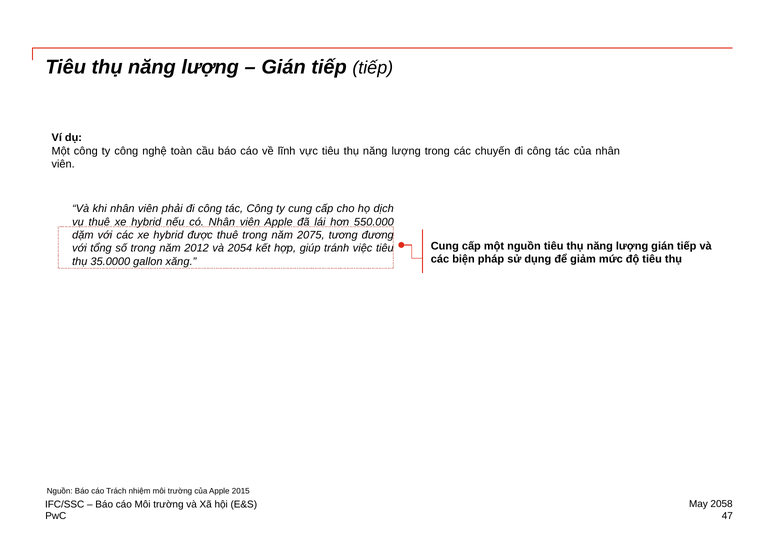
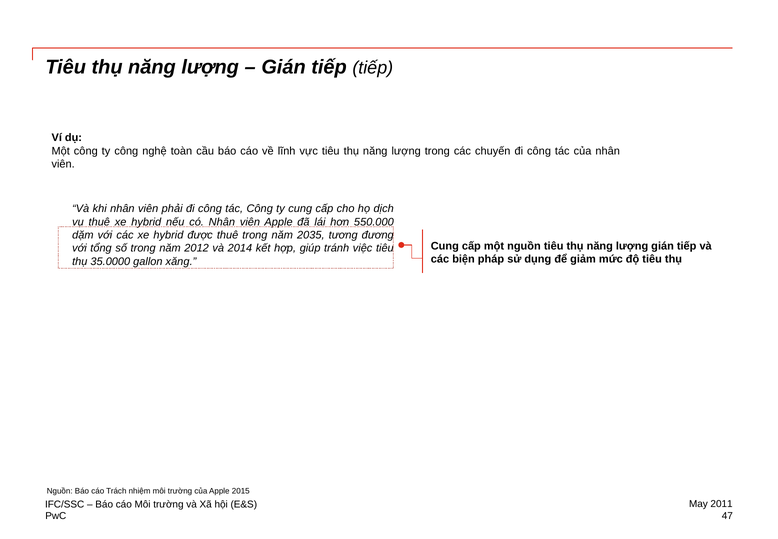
2075: 2075 -> 2035
2054: 2054 -> 2014
2058: 2058 -> 2011
